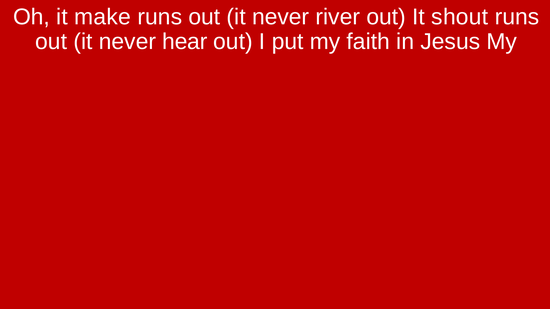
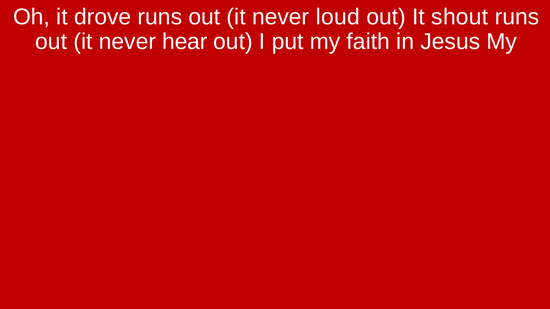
make: make -> drove
river: river -> loud
